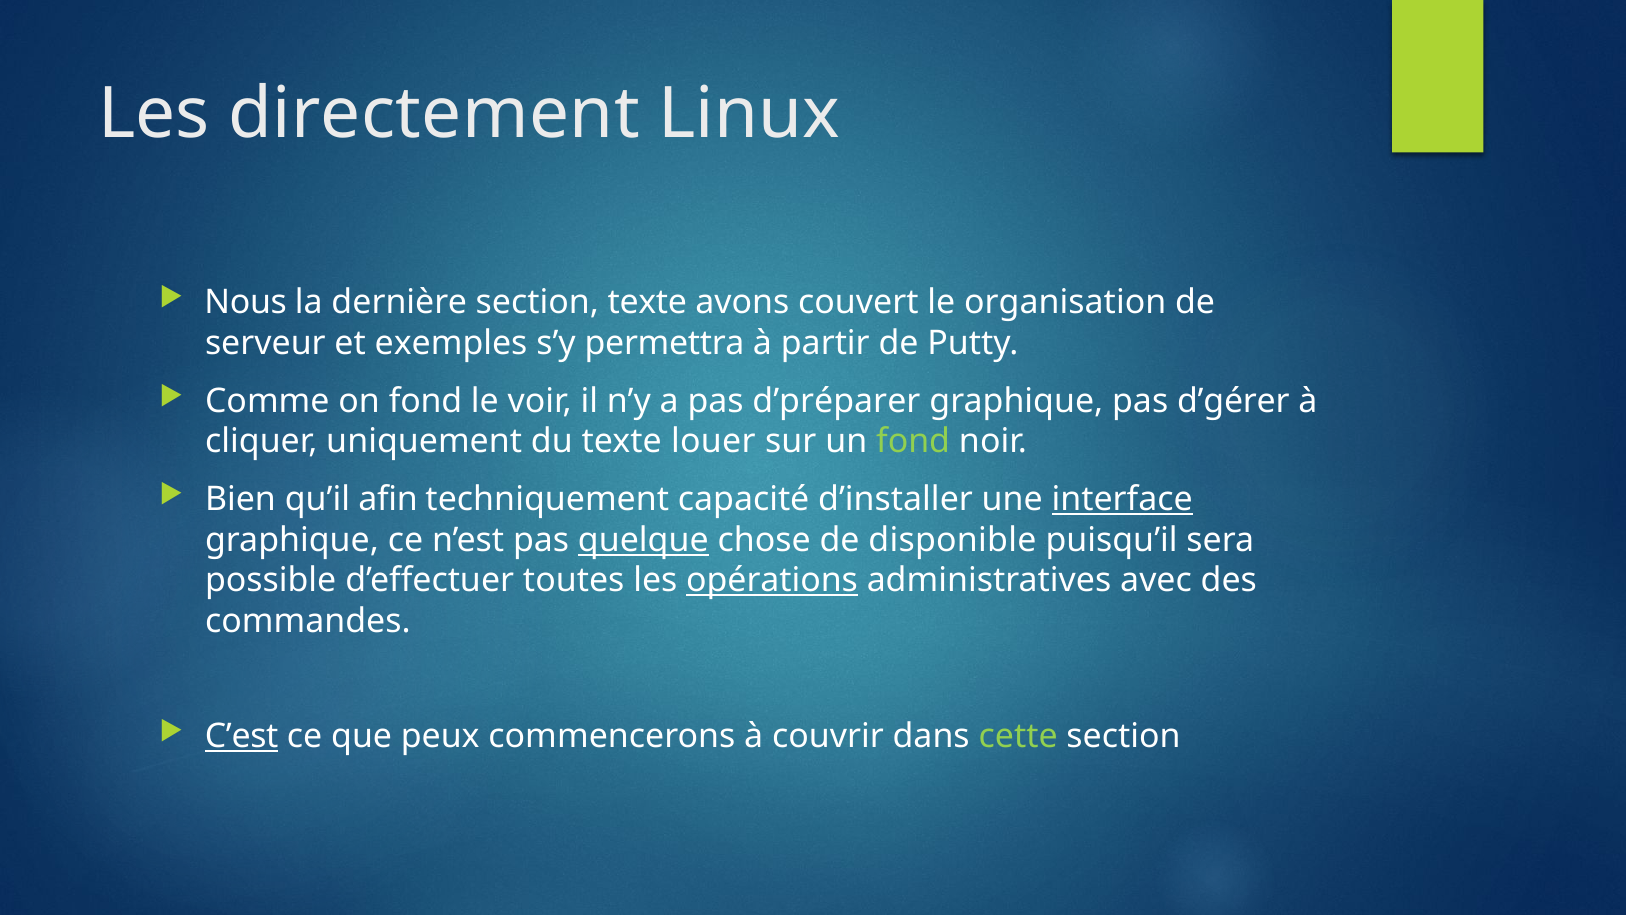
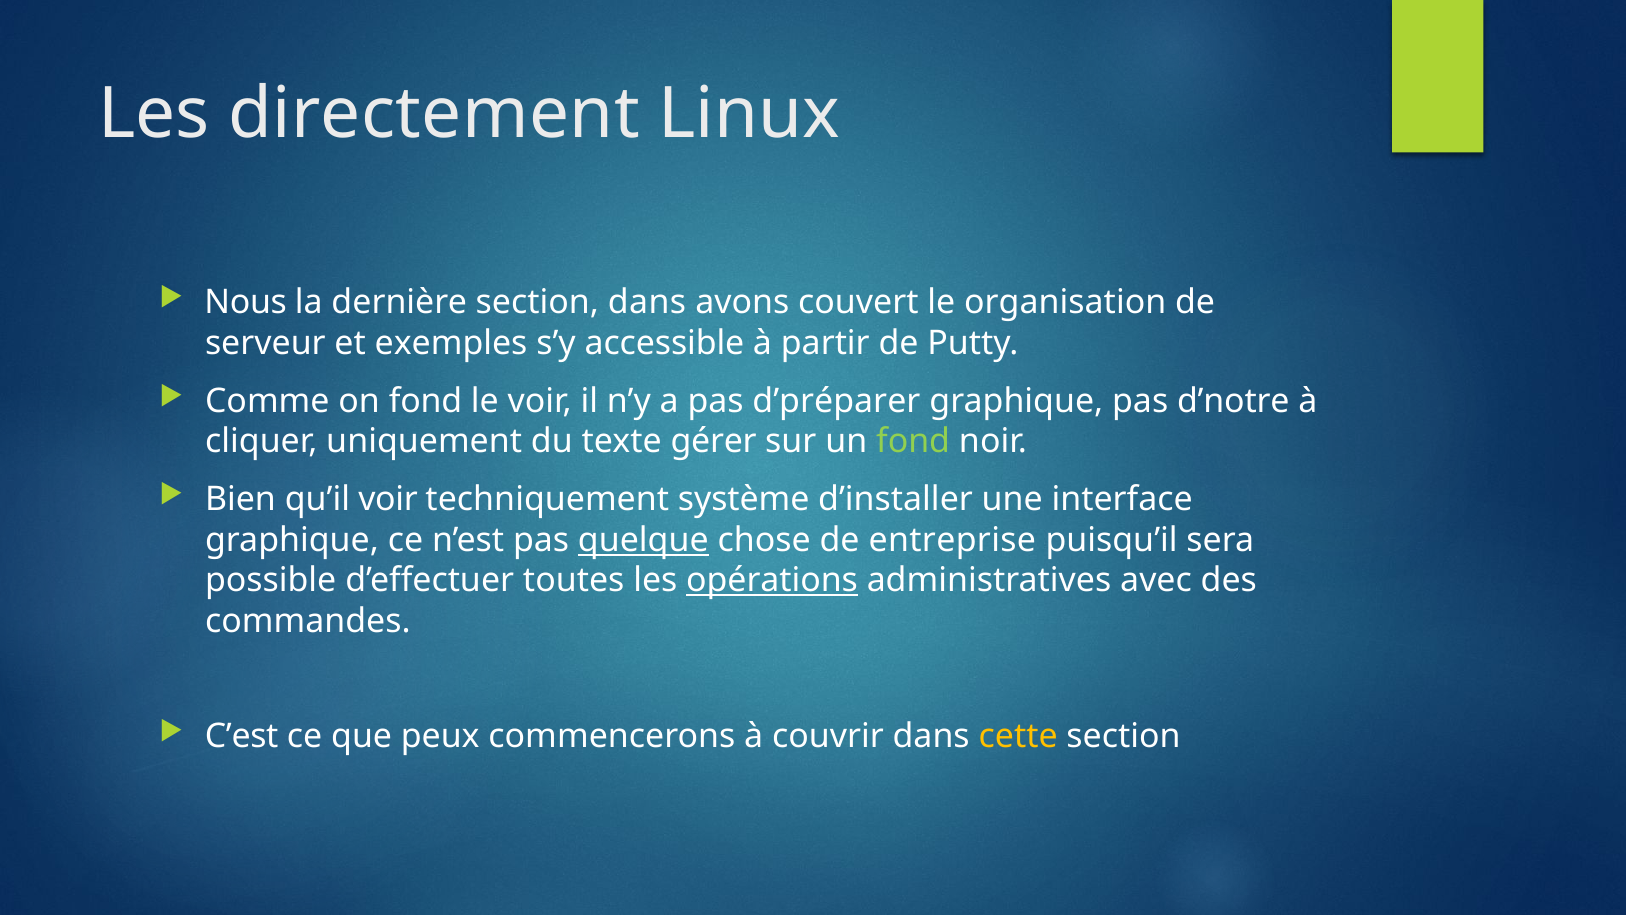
section texte: texte -> dans
permettra: permettra -> accessible
d’gérer: d’gérer -> d’notre
louer: louer -> gérer
qu’il afin: afin -> voir
capacité: capacité -> système
interface underline: present -> none
disponible: disponible -> entreprise
C’est underline: present -> none
cette colour: light green -> yellow
